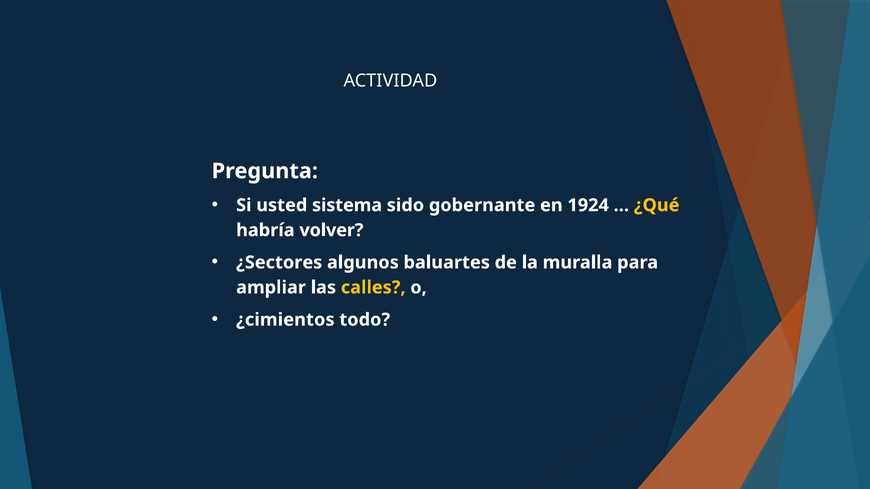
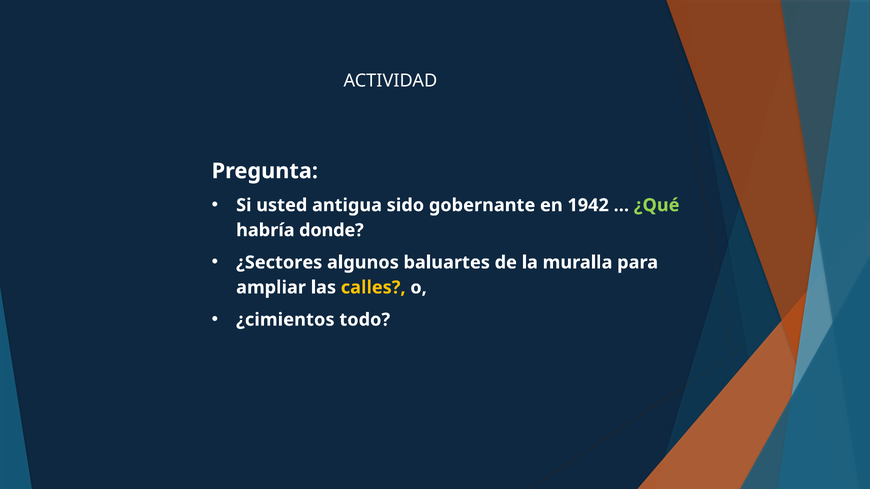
sistema: sistema -> antigua
1924: 1924 -> 1942
¿Qué colour: yellow -> light green
volver: volver -> donde
